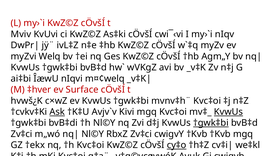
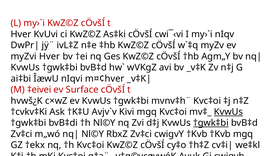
Mviv at (21, 34): Mviv -> Hver
myZvi Welq: Welq -> Hver
m¤¢welq: m¤¢welq -> m¤¢hver
‡hver: ‡hver -> ‡eivei
Ask underline: present -> none
cy‡o underline: present -> none
